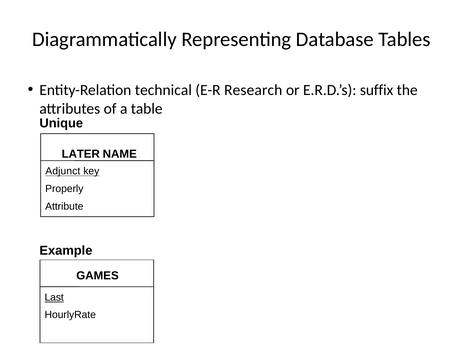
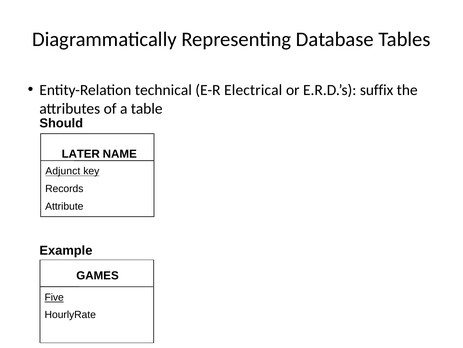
Research: Research -> Electrical
Unique: Unique -> Should
Properly: Properly -> Records
Last: Last -> Five
